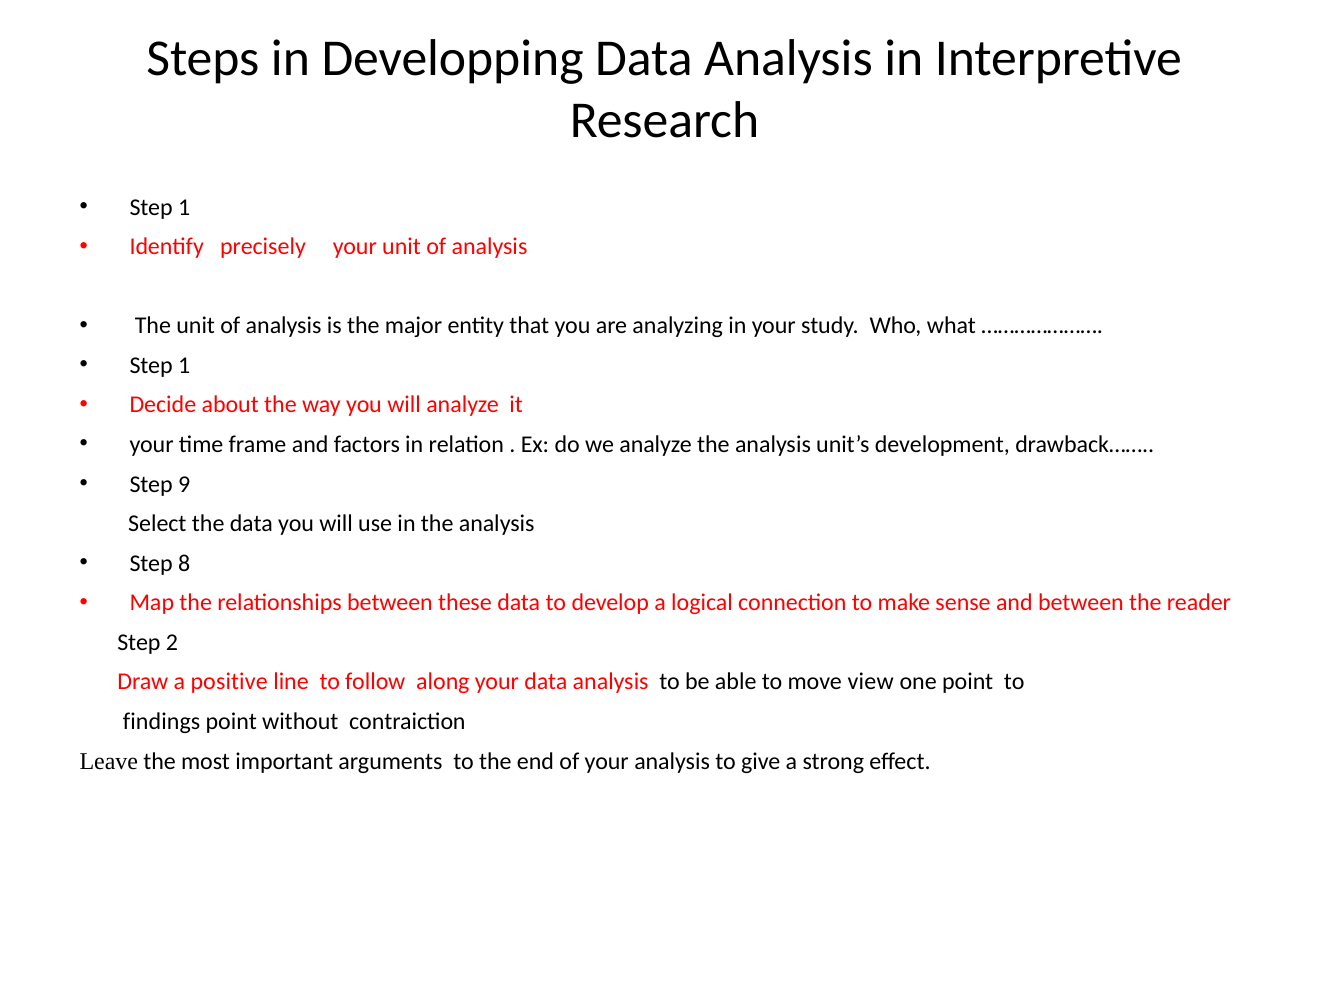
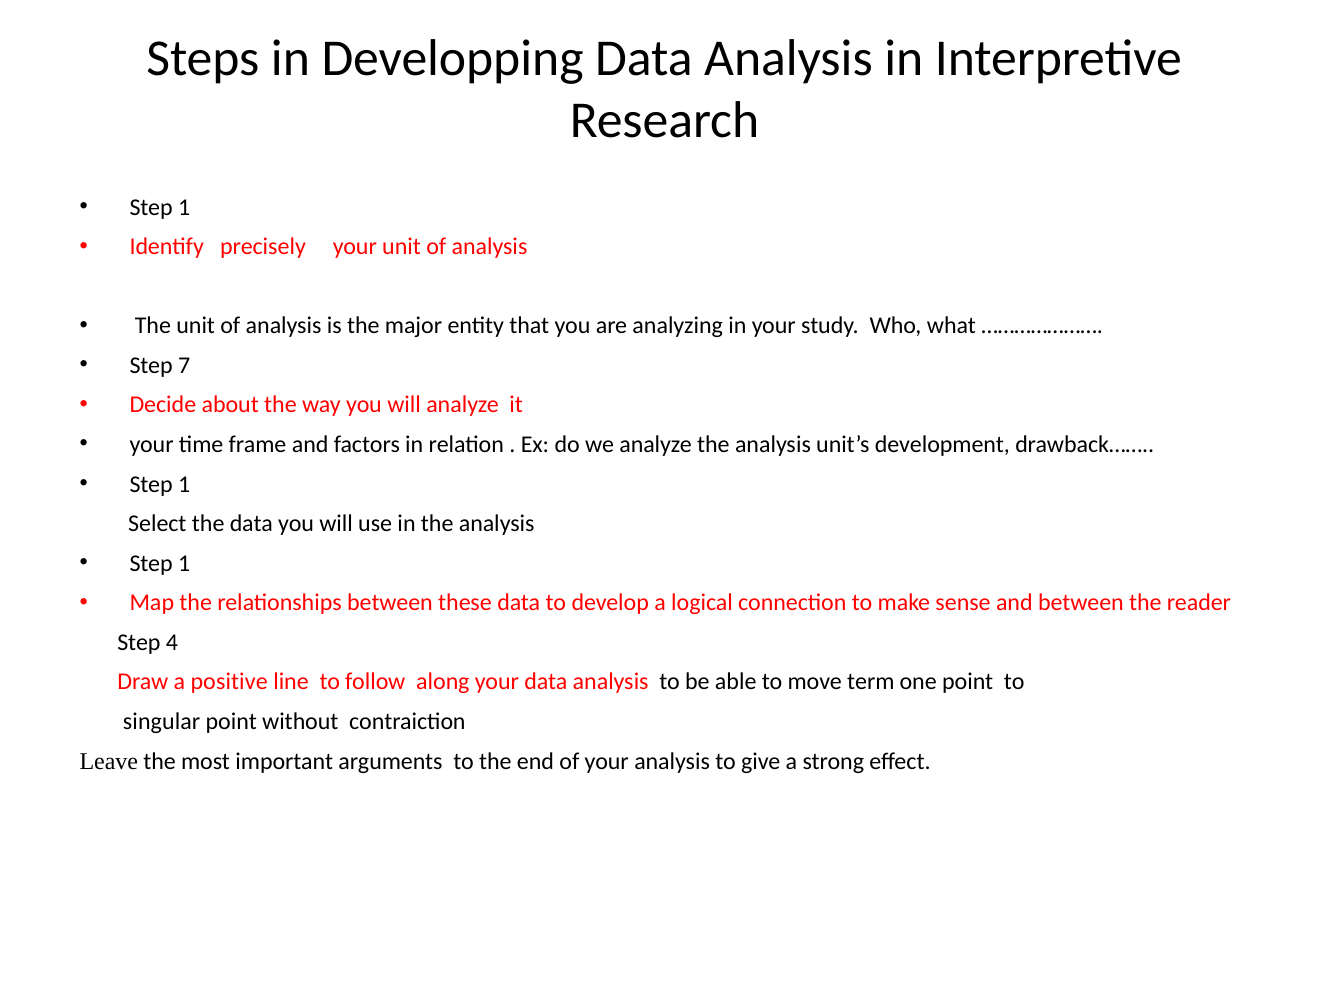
1 at (184, 365): 1 -> 7
9 at (184, 484): 9 -> 1
8 at (184, 563): 8 -> 1
2: 2 -> 4
view: view -> term
findings: findings -> singular
